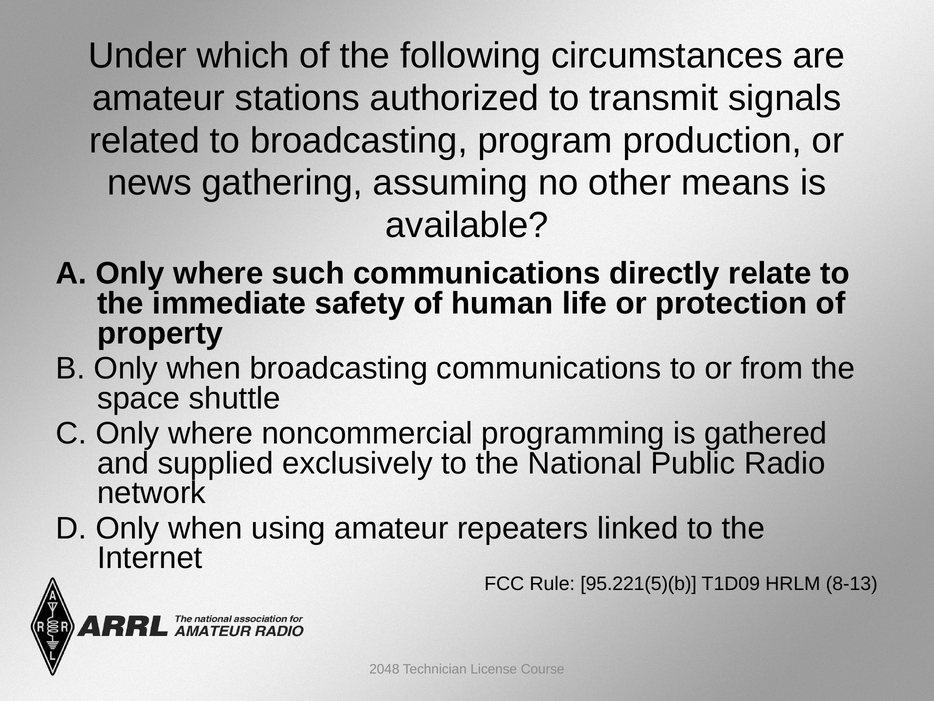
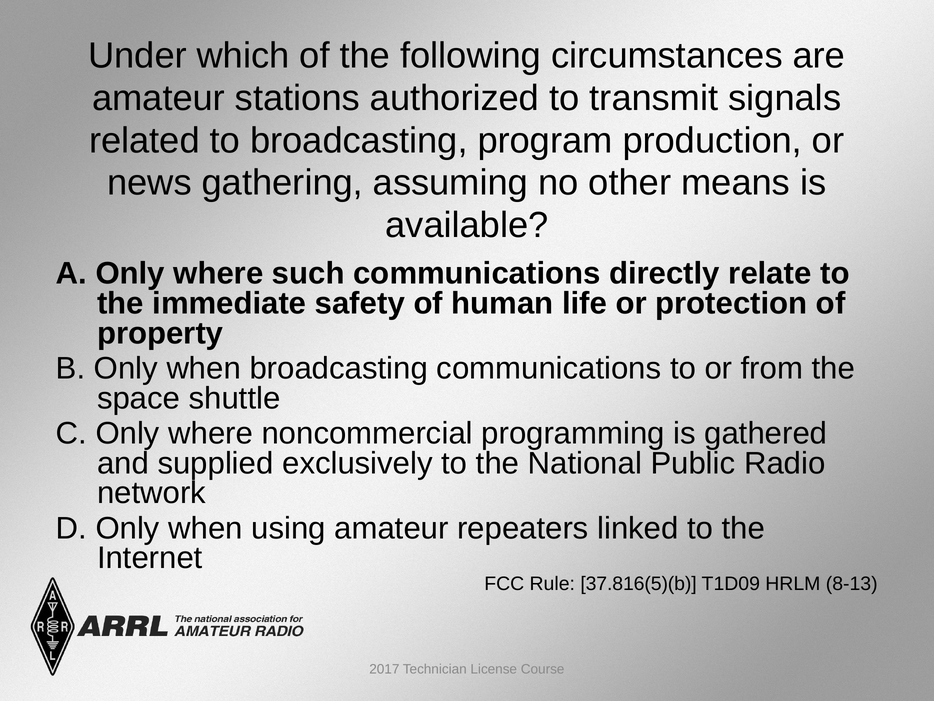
95.221(5)(b: 95.221(5)(b -> 37.816(5)(b
2048: 2048 -> 2017
